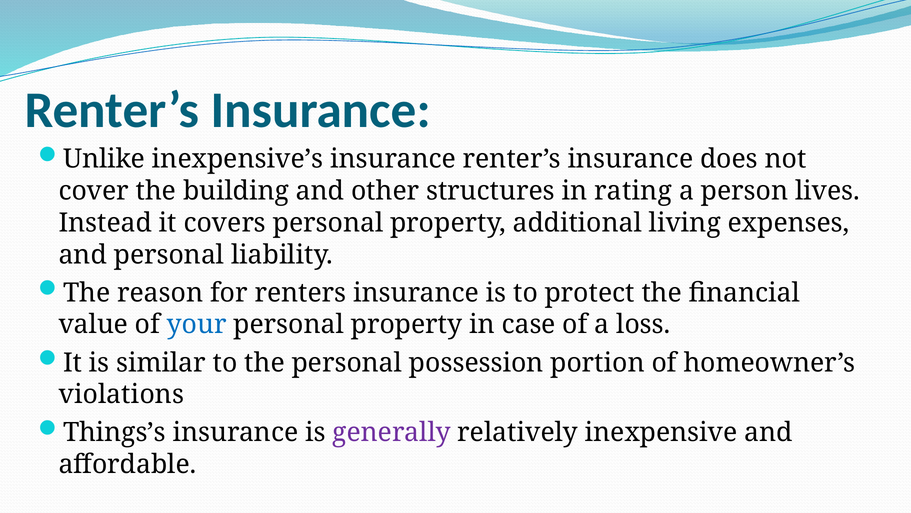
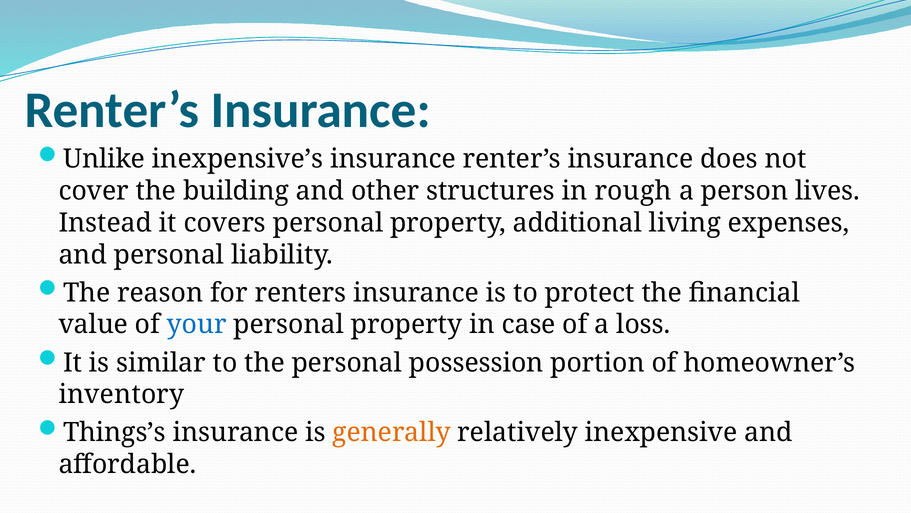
rating: rating -> rough
violations: violations -> inventory
generally colour: purple -> orange
